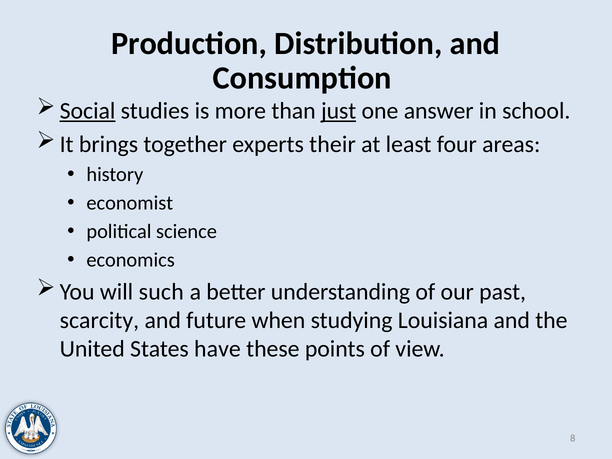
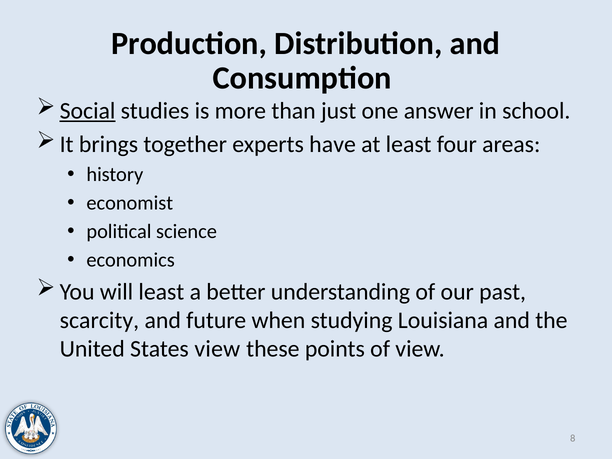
just underline: present -> none
their: their -> have
will such: such -> least
States have: have -> view
